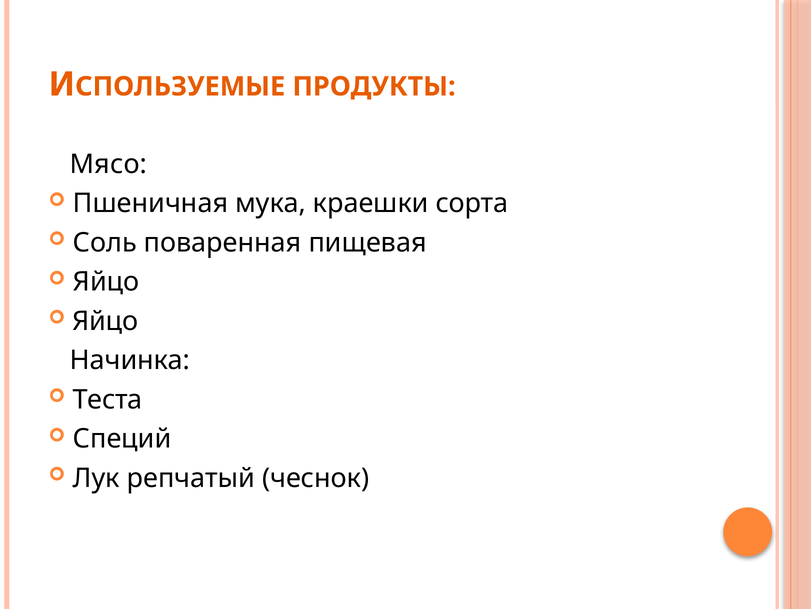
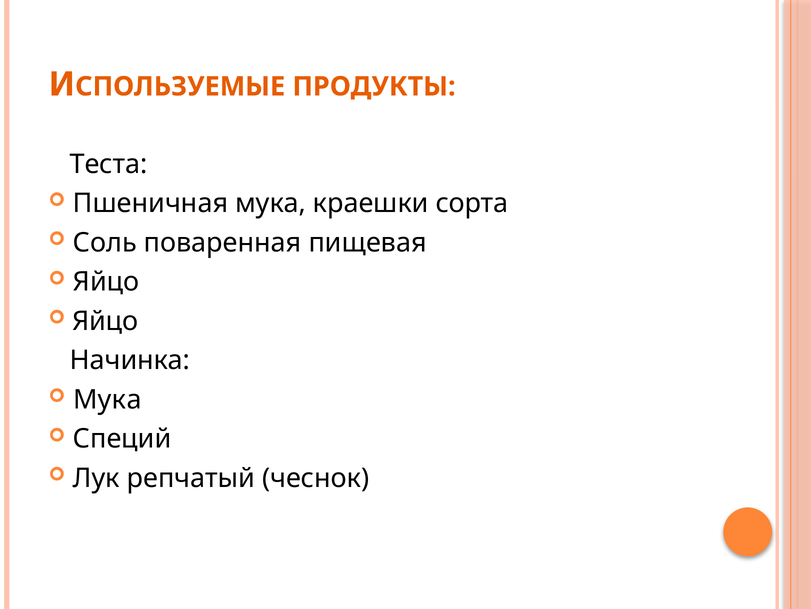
Мясо: Мясо -> Теста
Теста at (108, 399): Теста -> Мука
